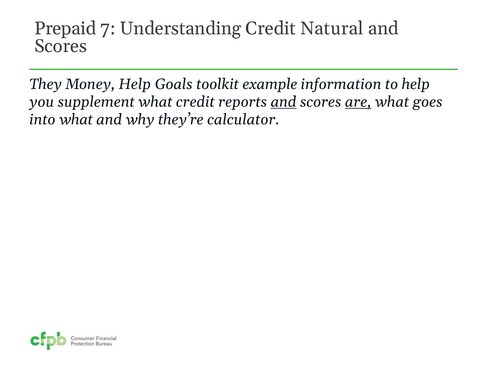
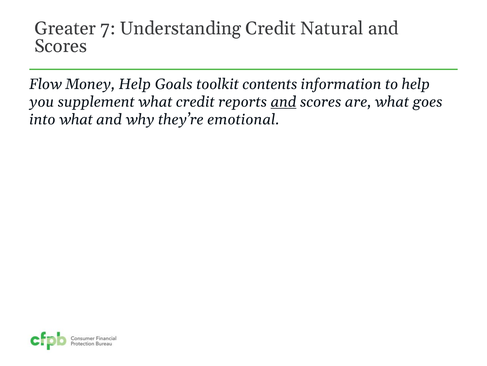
Prepaid: Prepaid -> Greater
They: They -> Flow
example: example -> contents
are underline: present -> none
calculator: calculator -> emotional
